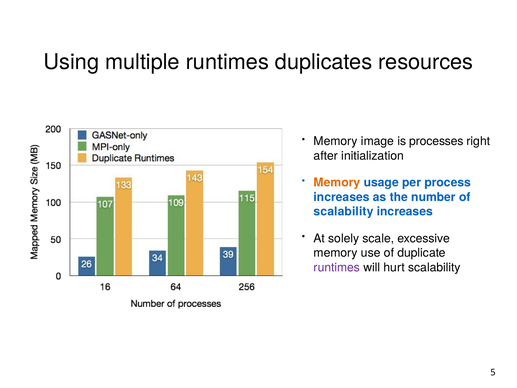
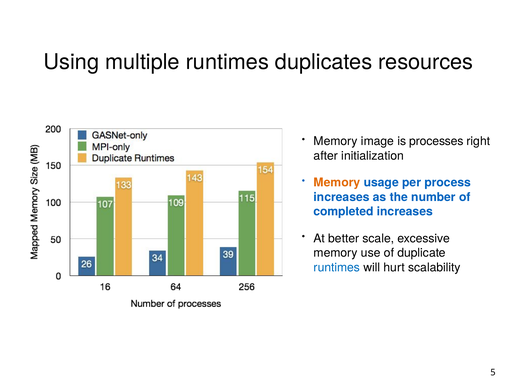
scalability at (344, 212): scalability -> completed
solely: solely -> better
runtimes at (337, 267) colour: purple -> blue
